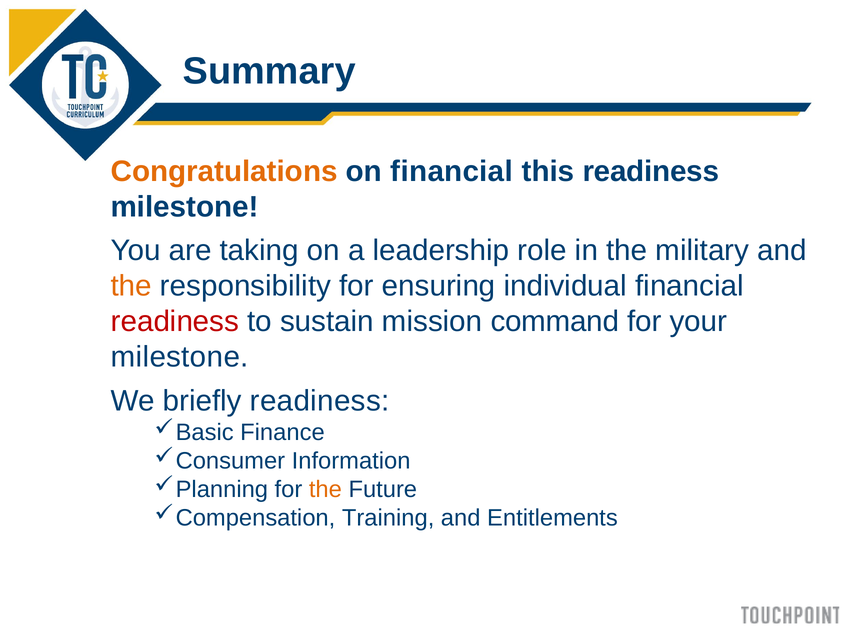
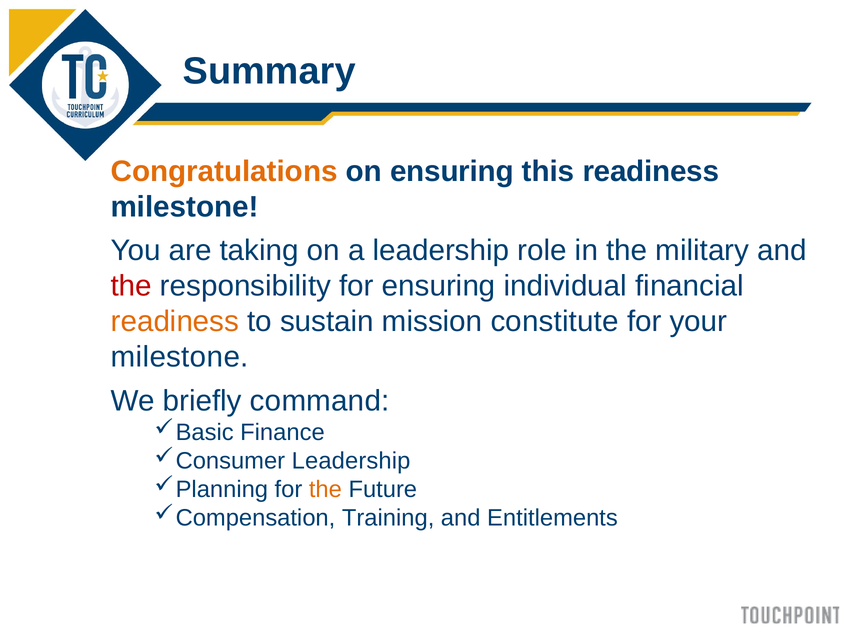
on financial: financial -> ensuring
the at (131, 286) colour: orange -> red
readiness at (175, 322) colour: red -> orange
command: command -> constitute
briefly readiness: readiness -> command
Information at (351, 461): Information -> Leadership
